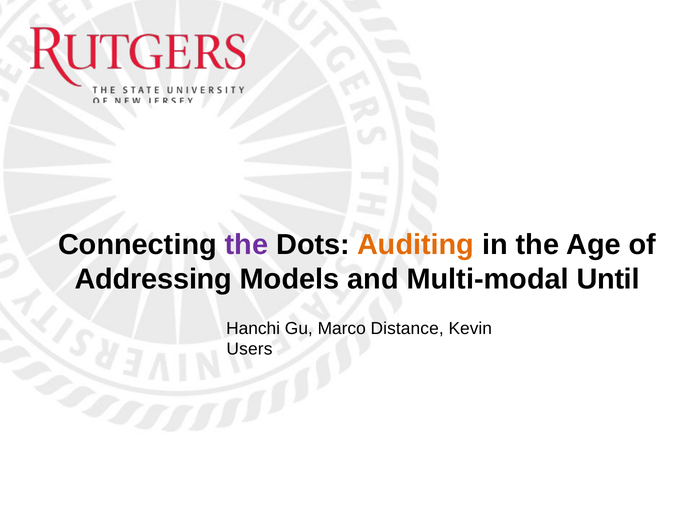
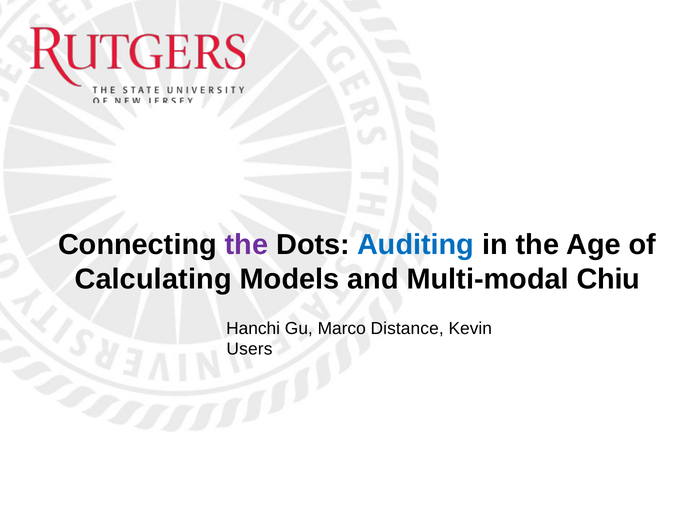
Auditing colour: orange -> blue
Addressing: Addressing -> Calculating
Until: Until -> Chiu
